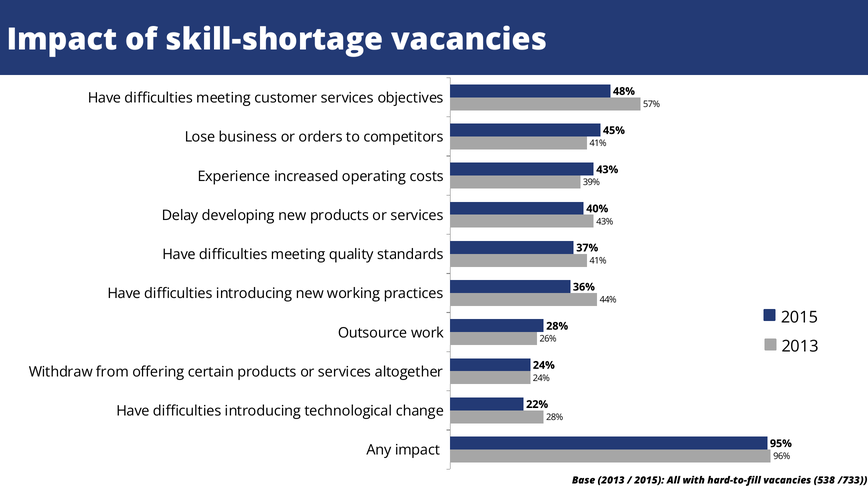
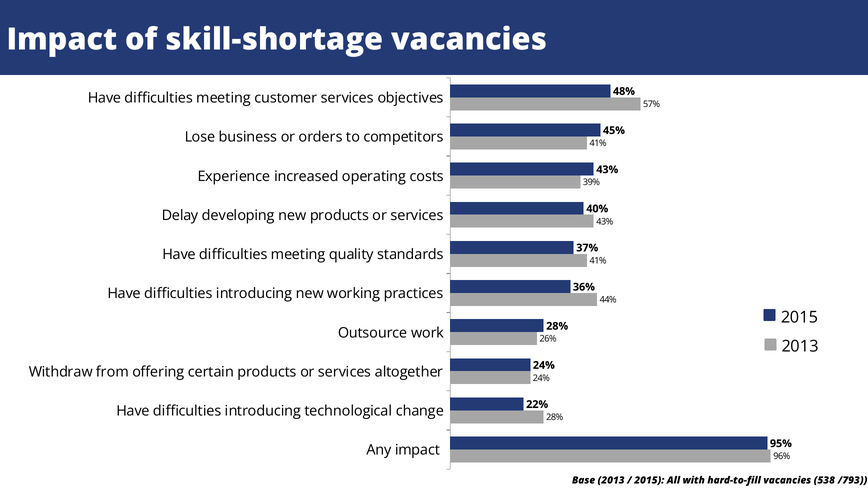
/733: /733 -> /793
